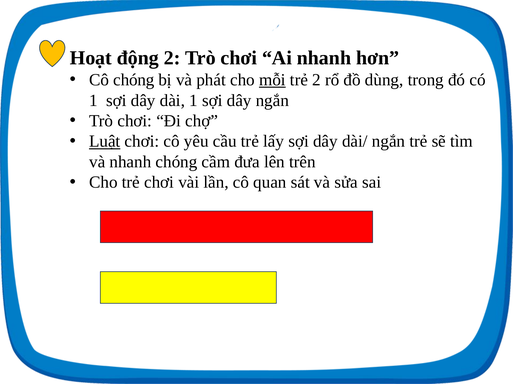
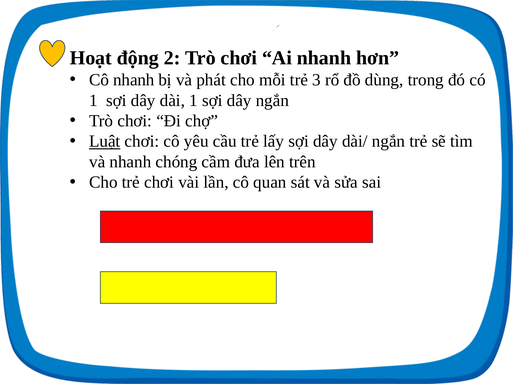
Cô chóng: chóng -> nhanh
mỗi underline: present -> none
trẻ 2: 2 -> 3
